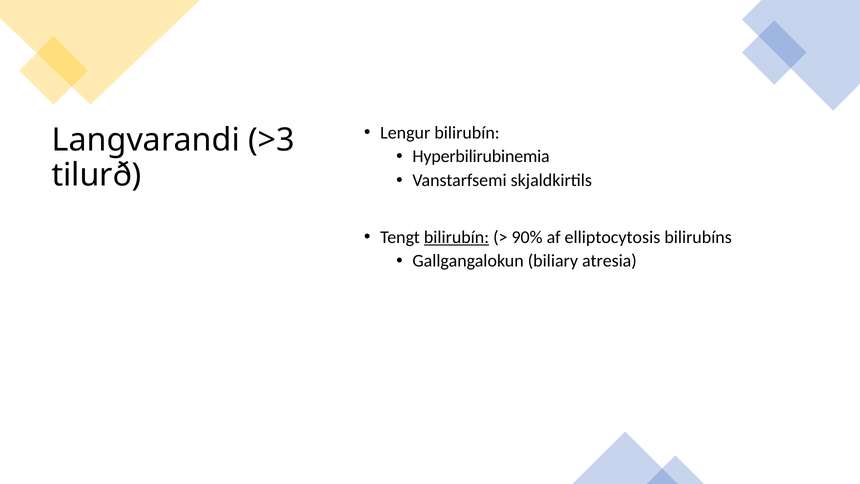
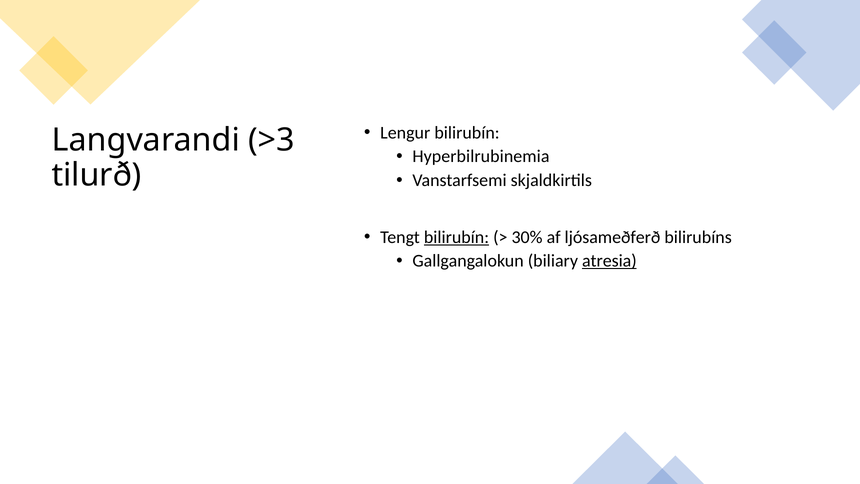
Hyperbilirubinemia: Hyperbilirubinemia -> Hyperbilrubinemia
90%: 90% -> 30%
elliptocytosis: elliptocytosis -> ljósameðferð
atresia underline: none -> present
